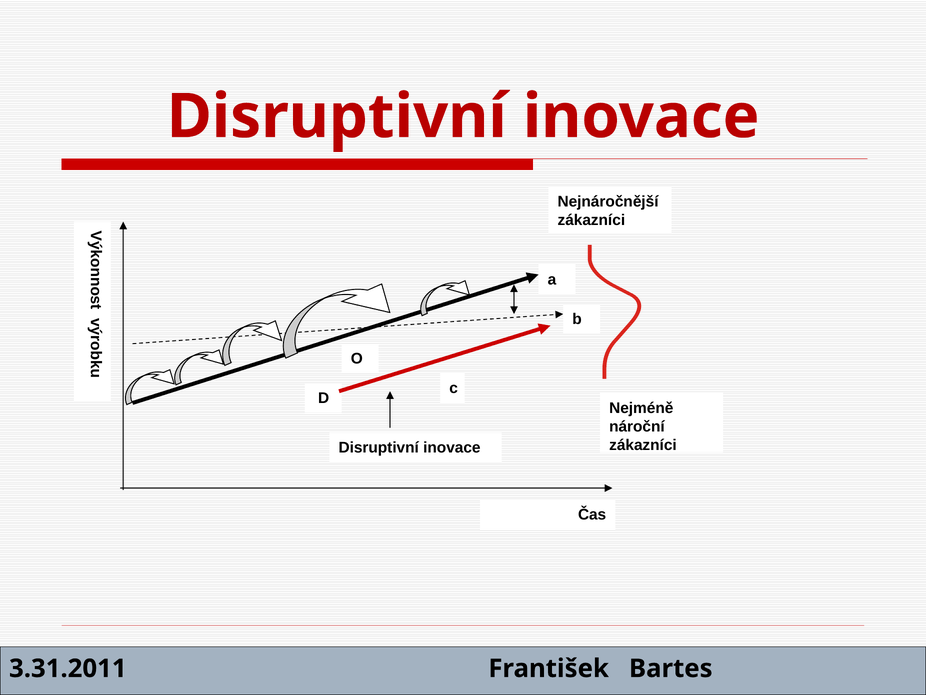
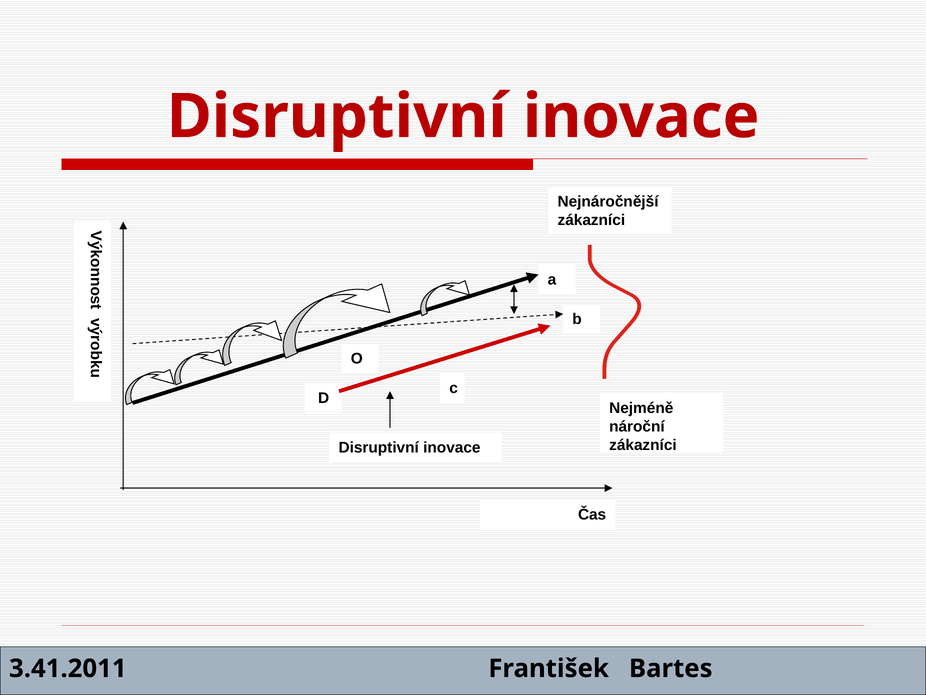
3.31.2011: 3.31.2011 -> 3.41.2011
